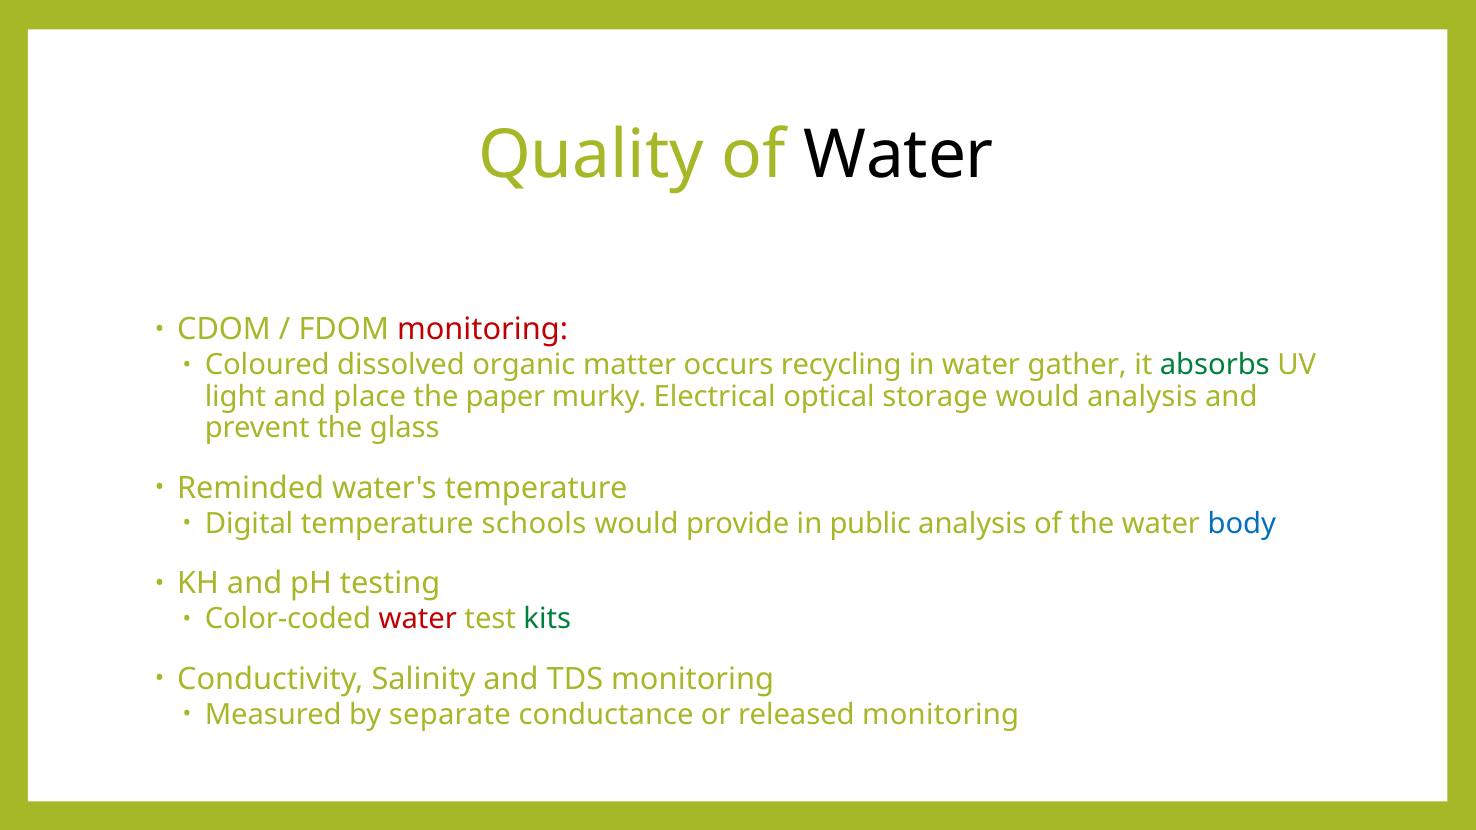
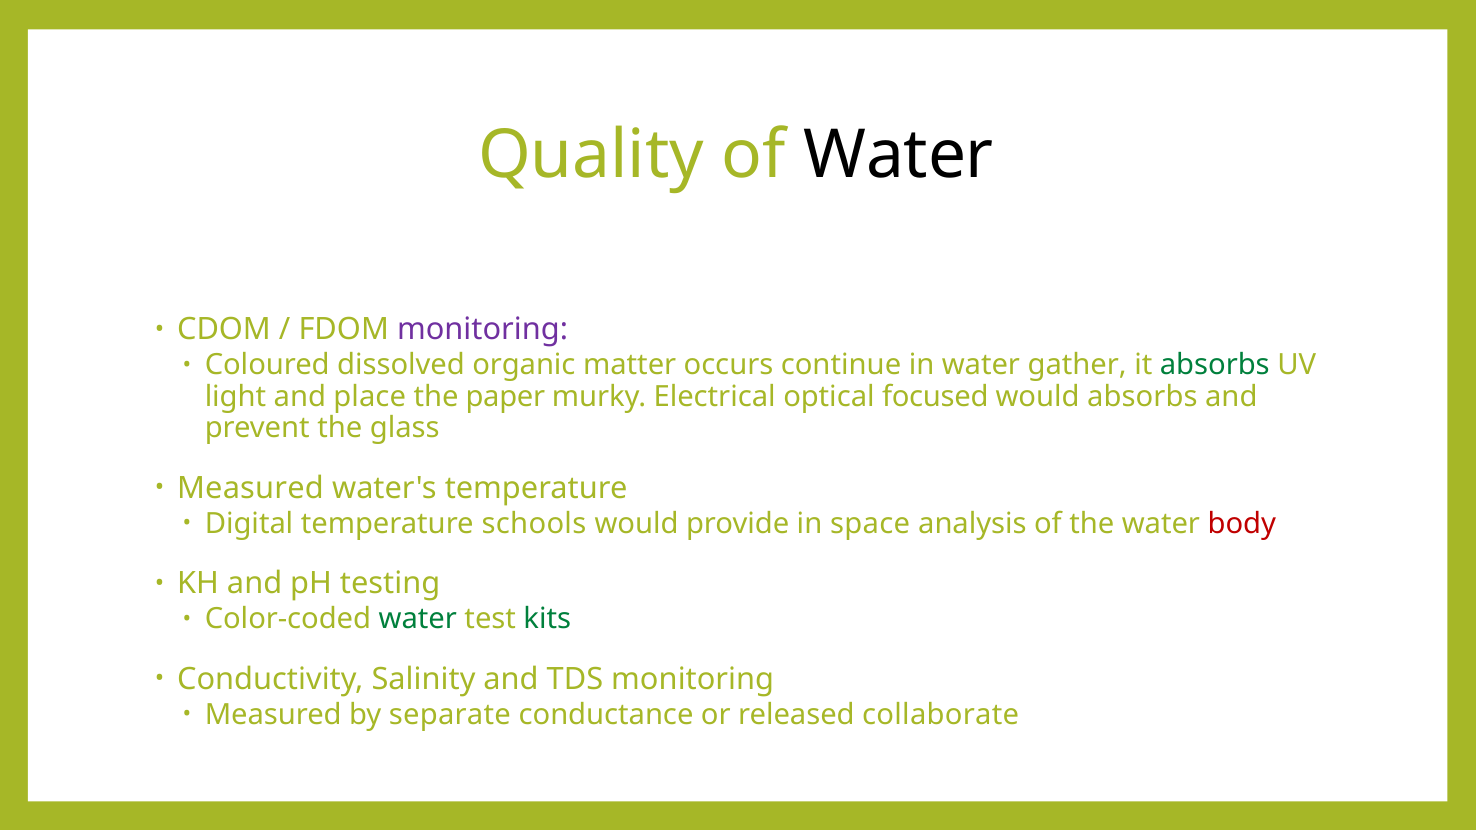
monitoring at (483, 329) colour: red -> purple
recycling: recycling -> continue
storage: storage -> focused
would analysis: analysis -> absorbs
Reminded at (251, 488): Reminded -> Measured
public: public -> space
body colour: blue -> red
water at (418, 619) colour: red -> green
released monitoring: monitoring -> collaborate
